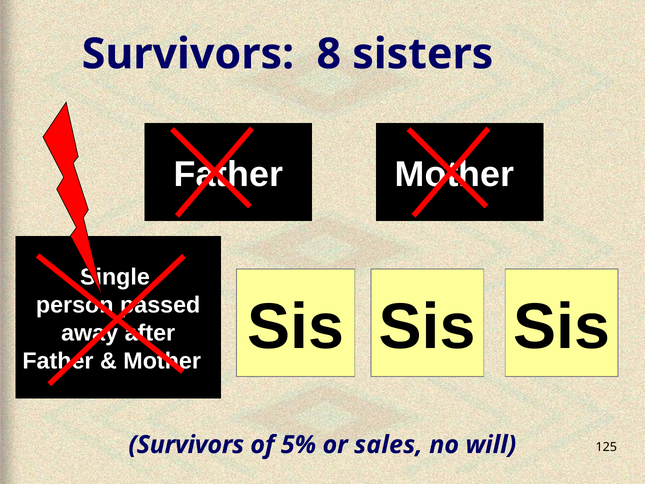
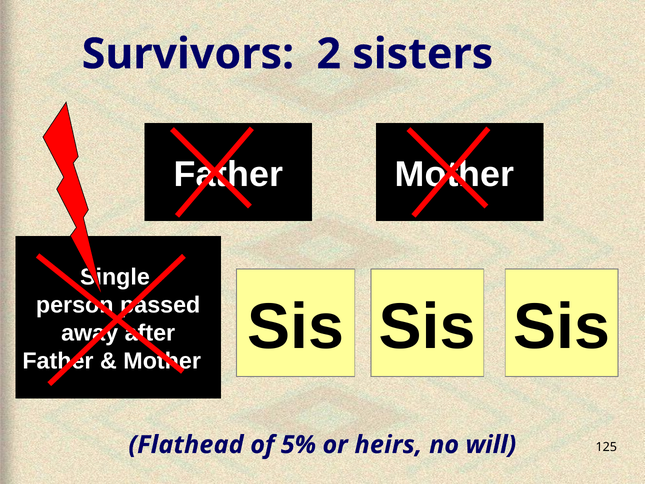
8: 8 -> 2
Survivors at (186, 445): Survivors -> Flathead
sales: sales -> heirs
